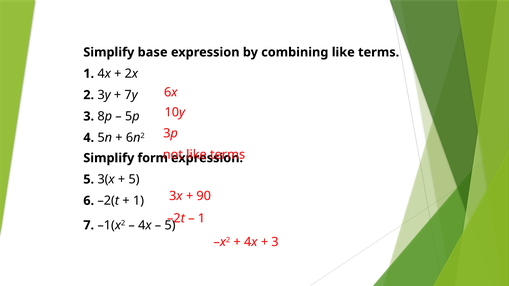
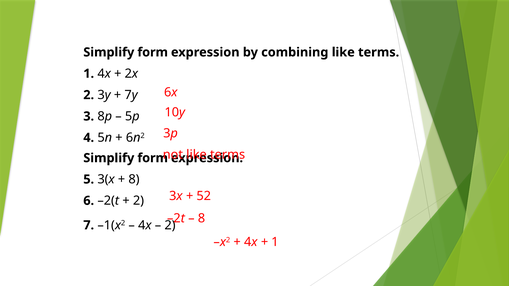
base at (153, 52): base -> form
5 at (134, 180): 5 -> 8
90: 90 -> 52
1 at (138, 201): 1 -> 2
1 at (201, 218): 1 -> 8
5 at (170, 225): 5 -> 2
3 at (275, 242): 3 -> 1
